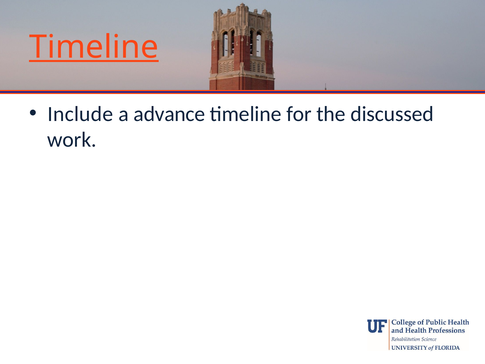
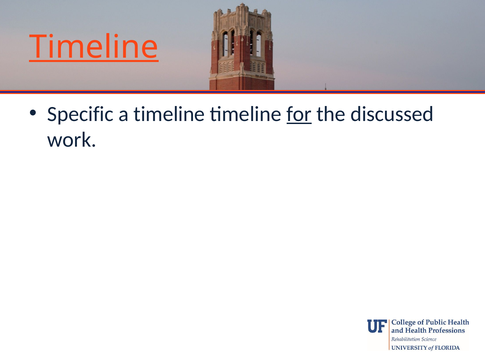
Include: Include -> Specific
a advance: advance -> timeline
for underline: none -> present
